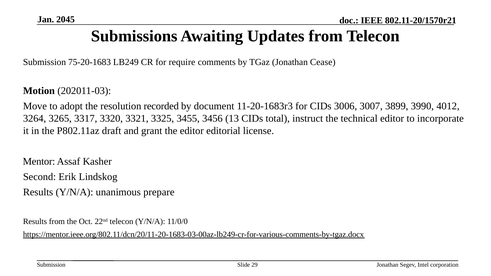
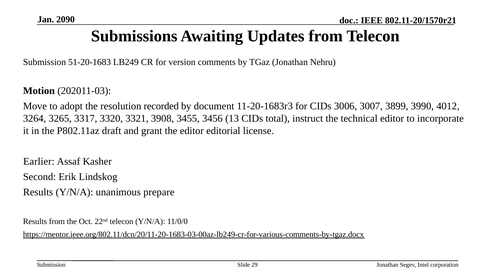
2045: 2045 -> 2090
75-20-1683: 75-20-1683 -> 51-20-1683
require: require -> version
Cease: Cease -> Nehru
3325: 3325 -> 3908
Mentor: Mentor -> Earlier
